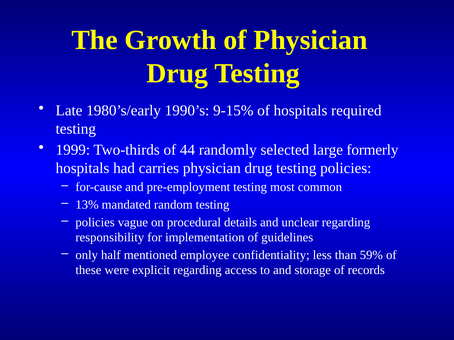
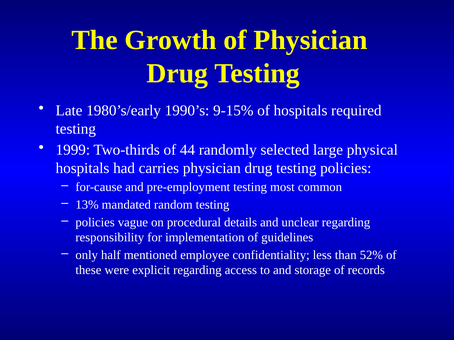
formerly: formerly -> physical
59%: 59% -> 52%
